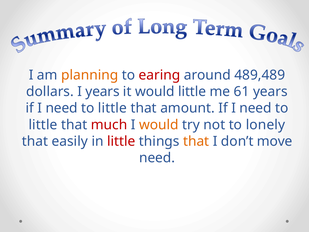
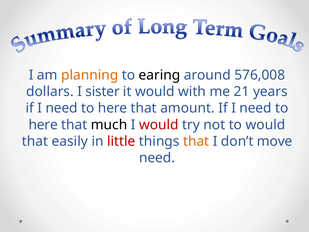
earing colour: red -> black
489,489: 489,489 -> 576,008
I years: years -> sister
would little: little -> with
61: 61 -> 21
little at (112, 108): little -> here
little at (43, 125): little -> here
much colour: red -> black
would at (159, 125) colour: orange -> red
to lonely: lonely -> would
